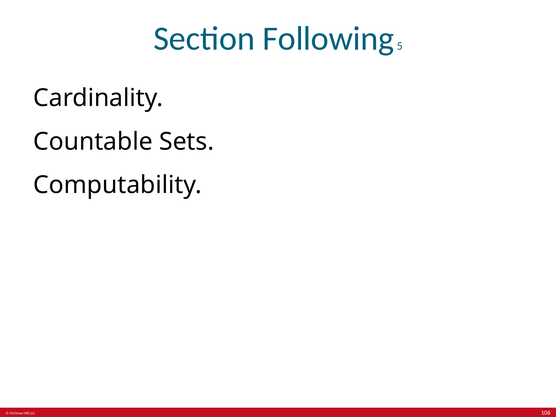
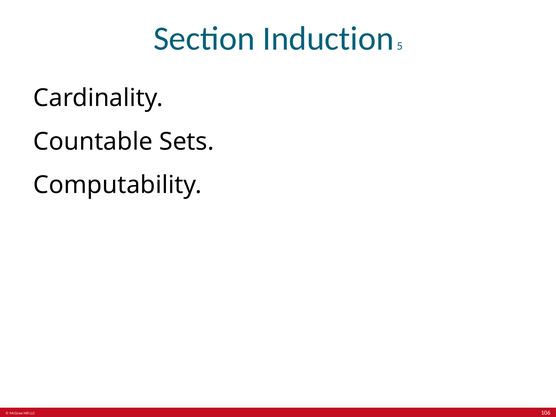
Following: Following -> Induction
